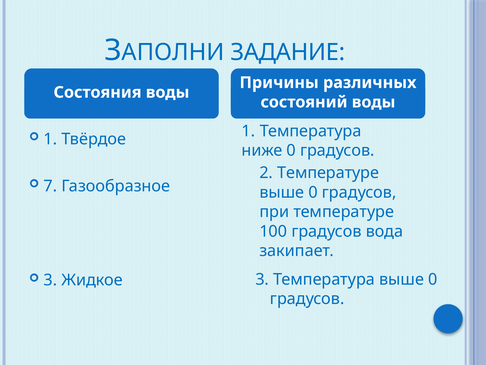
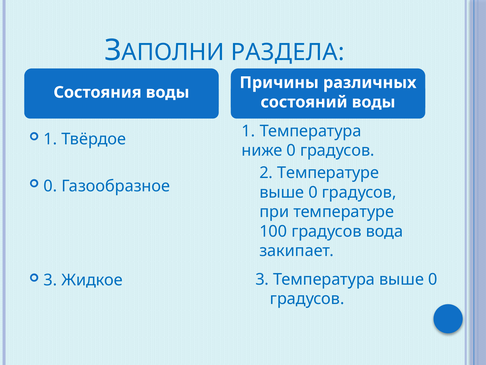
ЗАДАНИЕ: ЗАДАНИЕ -> РАЗДЕЛА
7 at (50, 186): 7 -> 0
